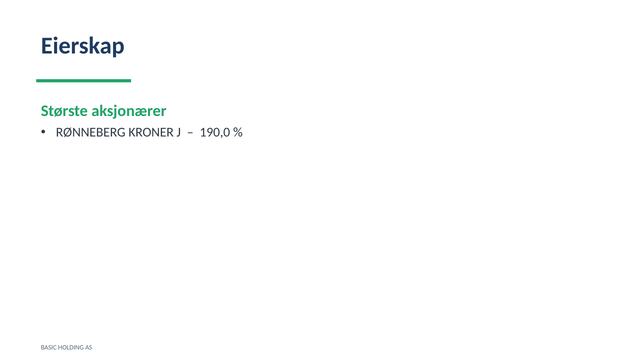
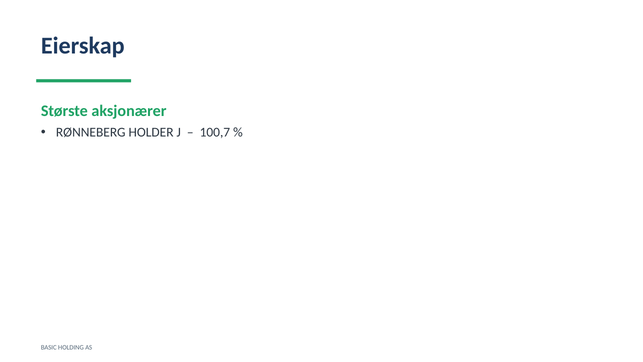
KRONER: KRONER -> HOLDER
190,0: 190,0 -> 100,7
